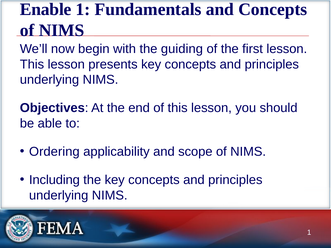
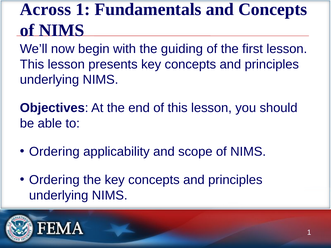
Enable: Enable -> Across
Including at (54, 180): Including -> Ordering
